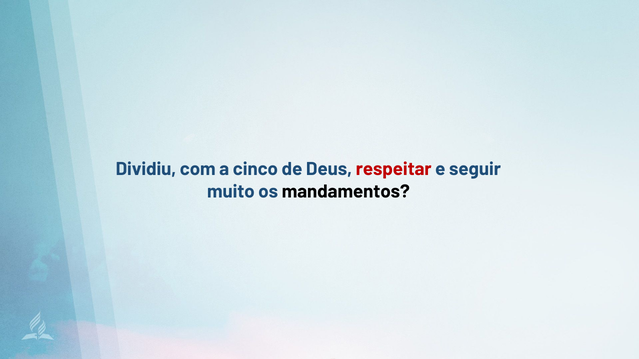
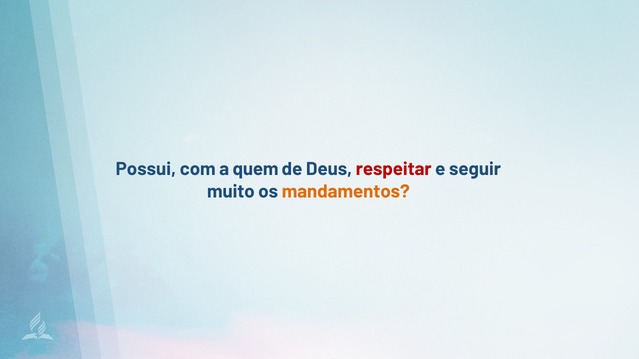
Dividiu: Dividiu -> Possui
cinco: cinco -> quem
mandamentos colour: black -> orange
